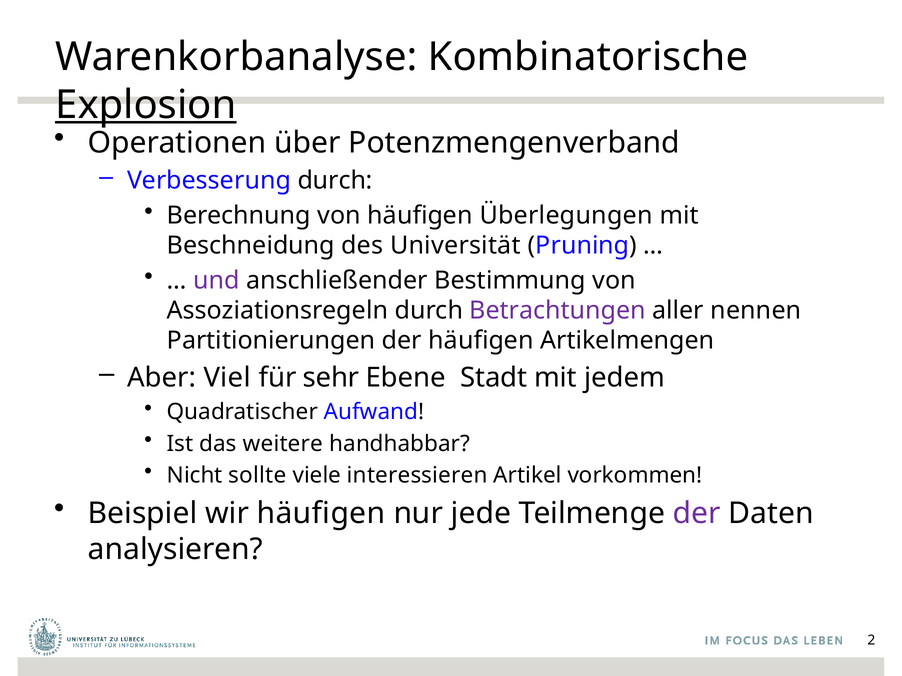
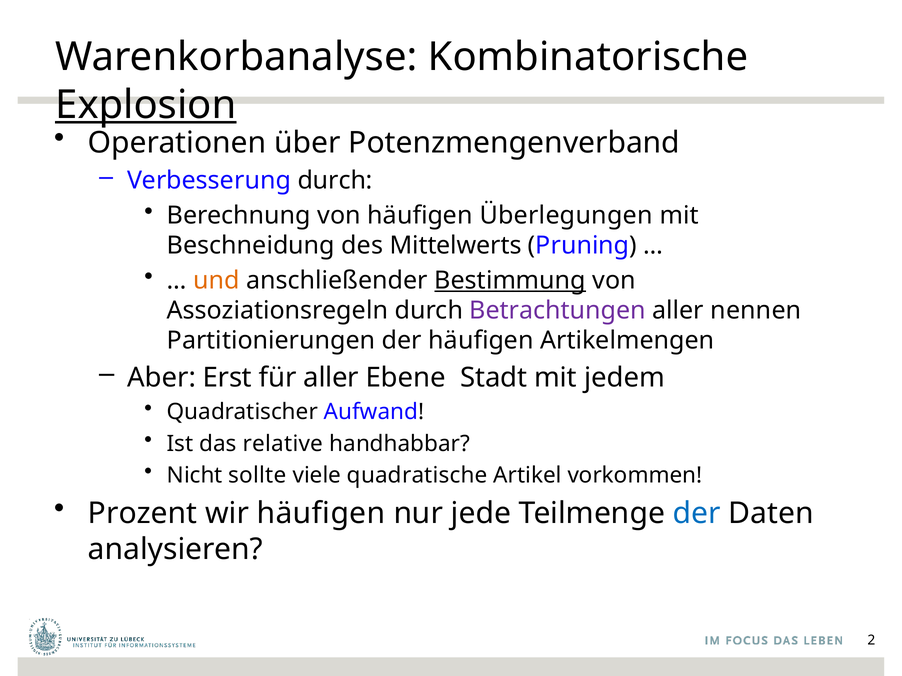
Universität: Universität -> Mittelwerts
und colour: purple -> orange
Bestimmung underline: none -> present
Viel: Viel -> Erst
für sehr: sehr -> aller
weitere: weitere -> relative
interessieren: interessieren -> quadratische
Beispiel: Beispiel -> Prozent
der at (697, 514) colour: purple -> blue
